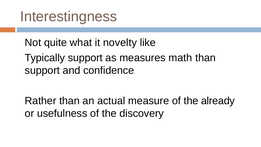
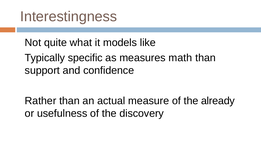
novelty: novelty -> models
Typically support: support -> specific
